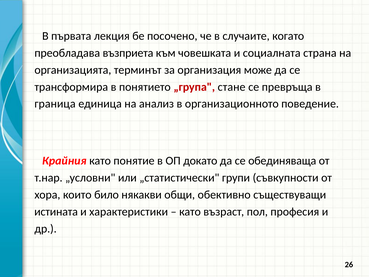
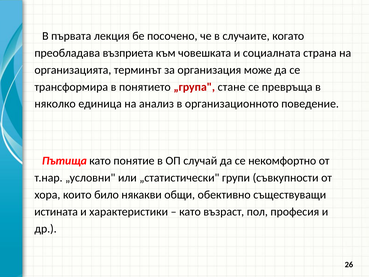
граница: граница -> няколко
Крайния: Крайния -> Пътища
докато: докато -> случай
обединяваща: обединяваща -> некомфортно
